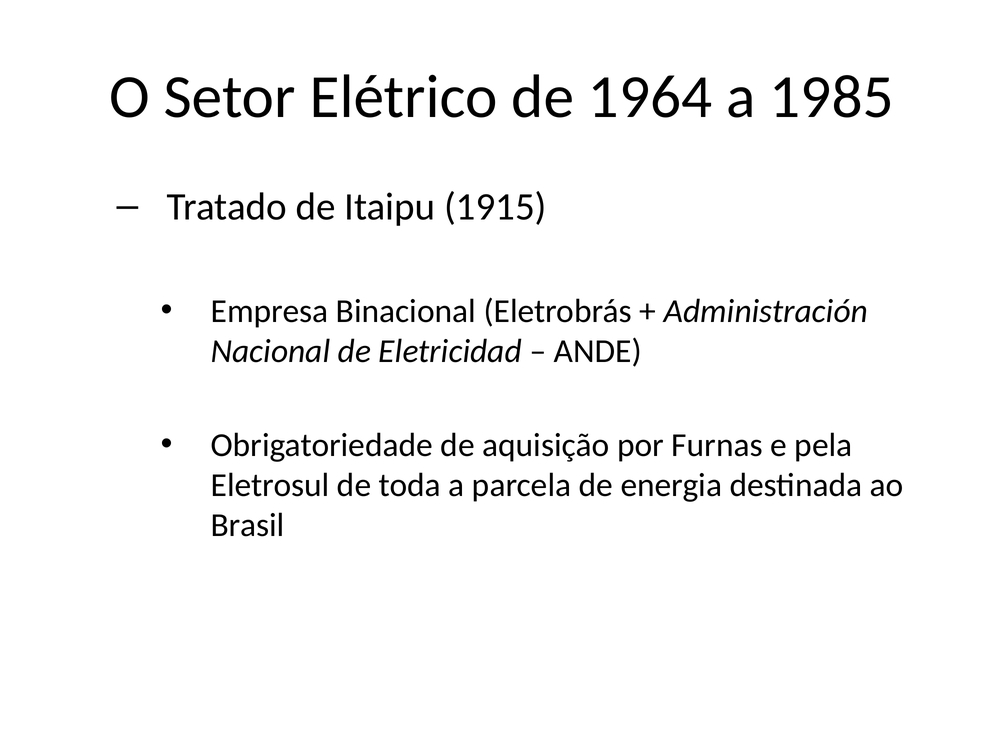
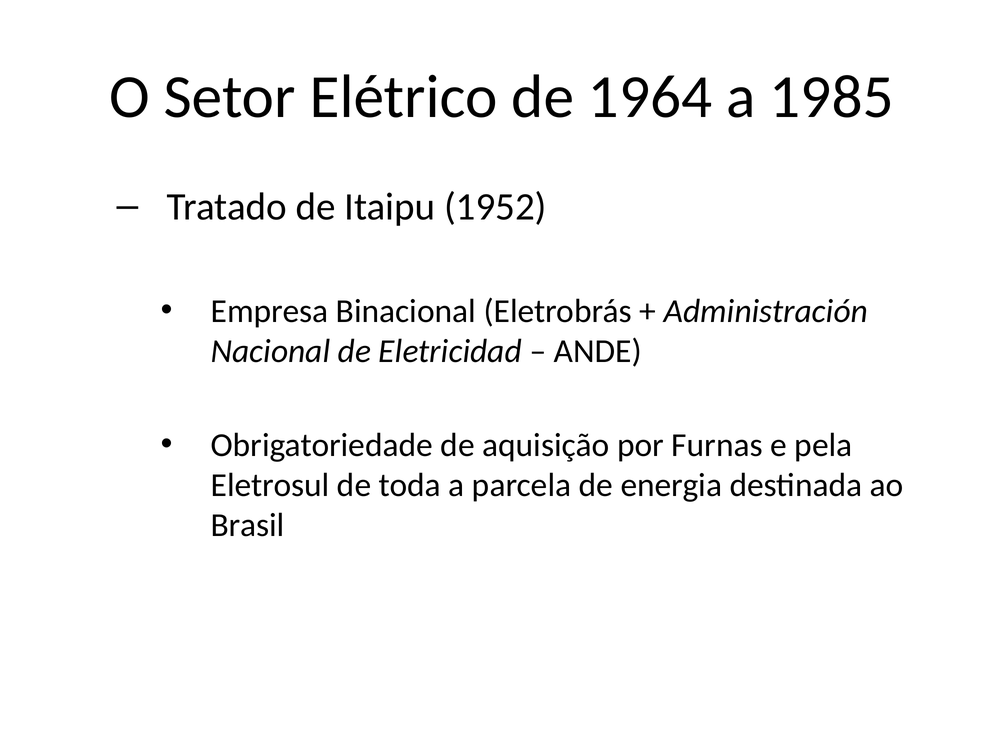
1915: 1915 -> 1952
